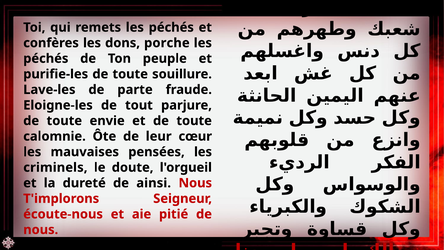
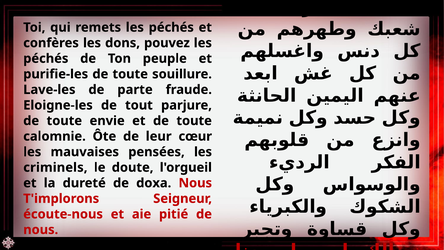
porche: porche -> pouvez
ainsi: ainsi -> doxa
